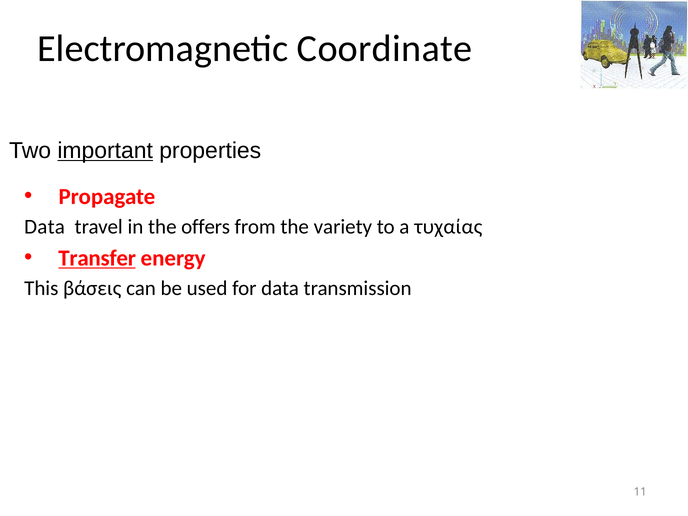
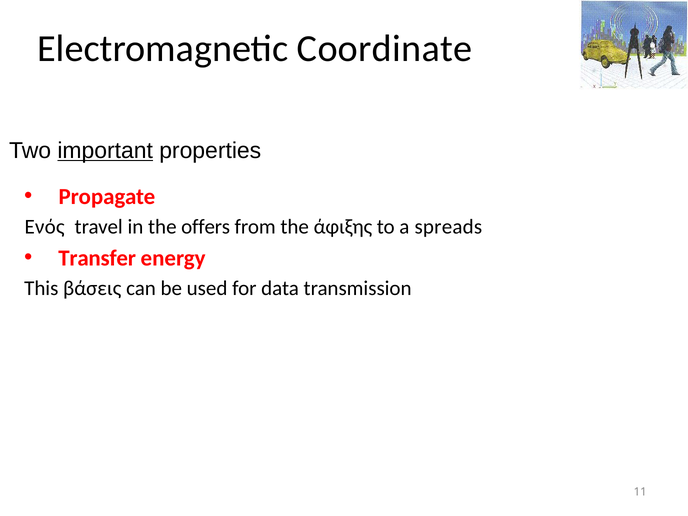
Data at (45, 227): Data -> Ενός
variety: variety -> άφιξης
τυχαίας: τυχαίας -> spreads
Transfer underline: present -> none
